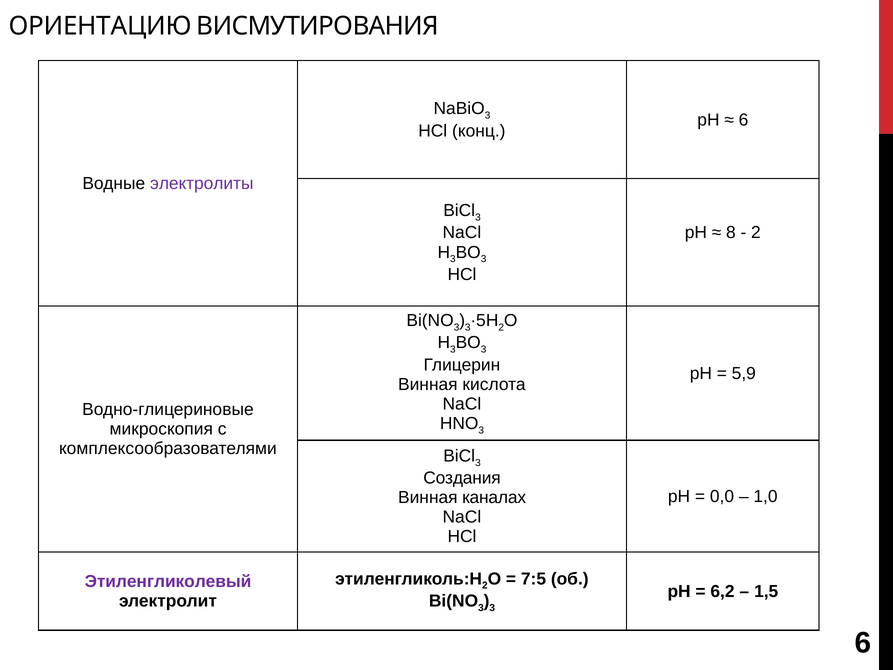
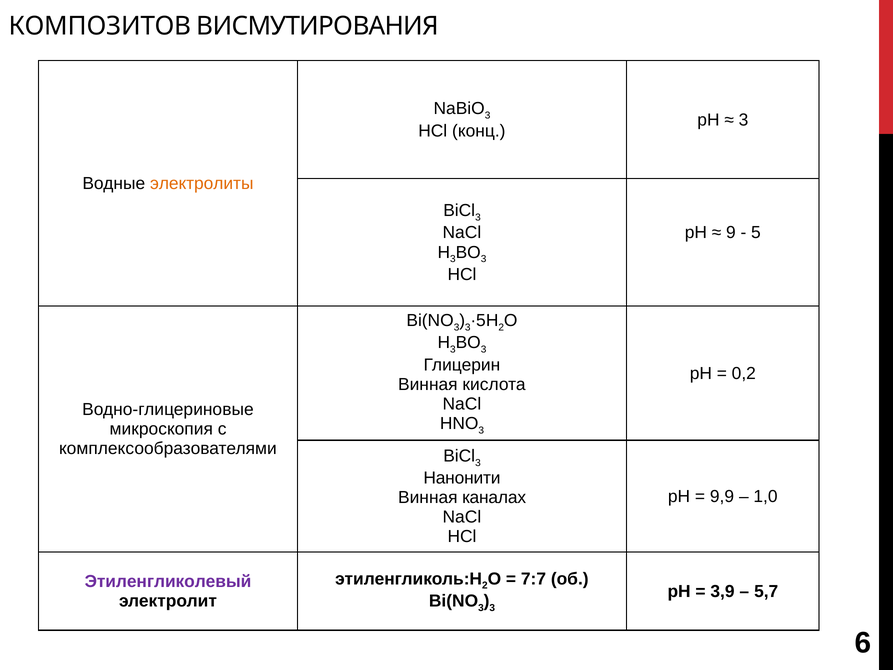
ОРИЕНТАЦИЮ: ОРИЕНТАЦИЮ -> КОМПОЗИТОВ
6 at (744, 120): 6 -> 3
электролиты colour: purple -> orange
8: 8 -> 9
2 at (756, 233): 2 -> 5
5,9: 5,9 -> 0,2
Создания: Создания -> Нанонити
0,0: 0,0 -> 9,9
7:5: 7:5 -> 7:7
6,2: 6,2 -> 3,9
1,5: 1,5 -> 5,7
